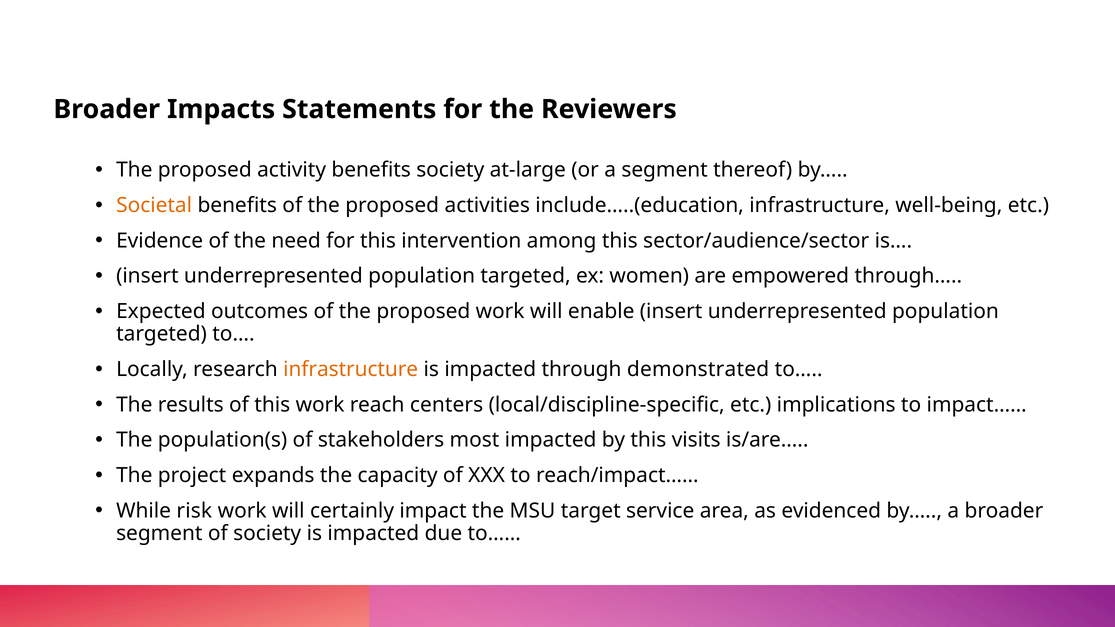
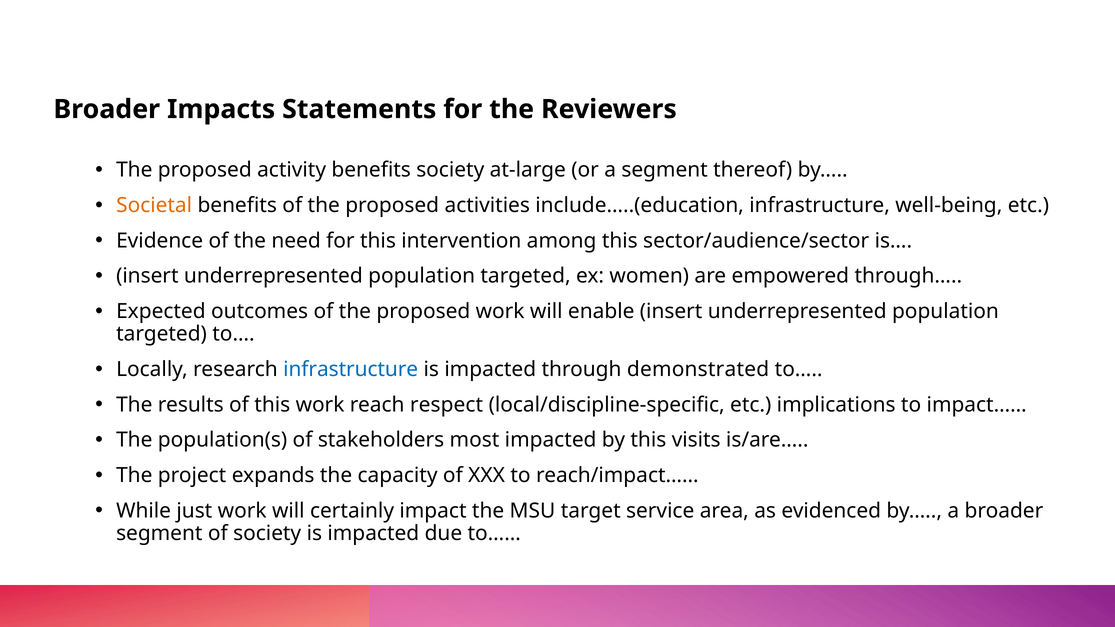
infrastructure at (351, 369) colour: orange -> blue
centers: centers -> respect
risk: risk -> just
